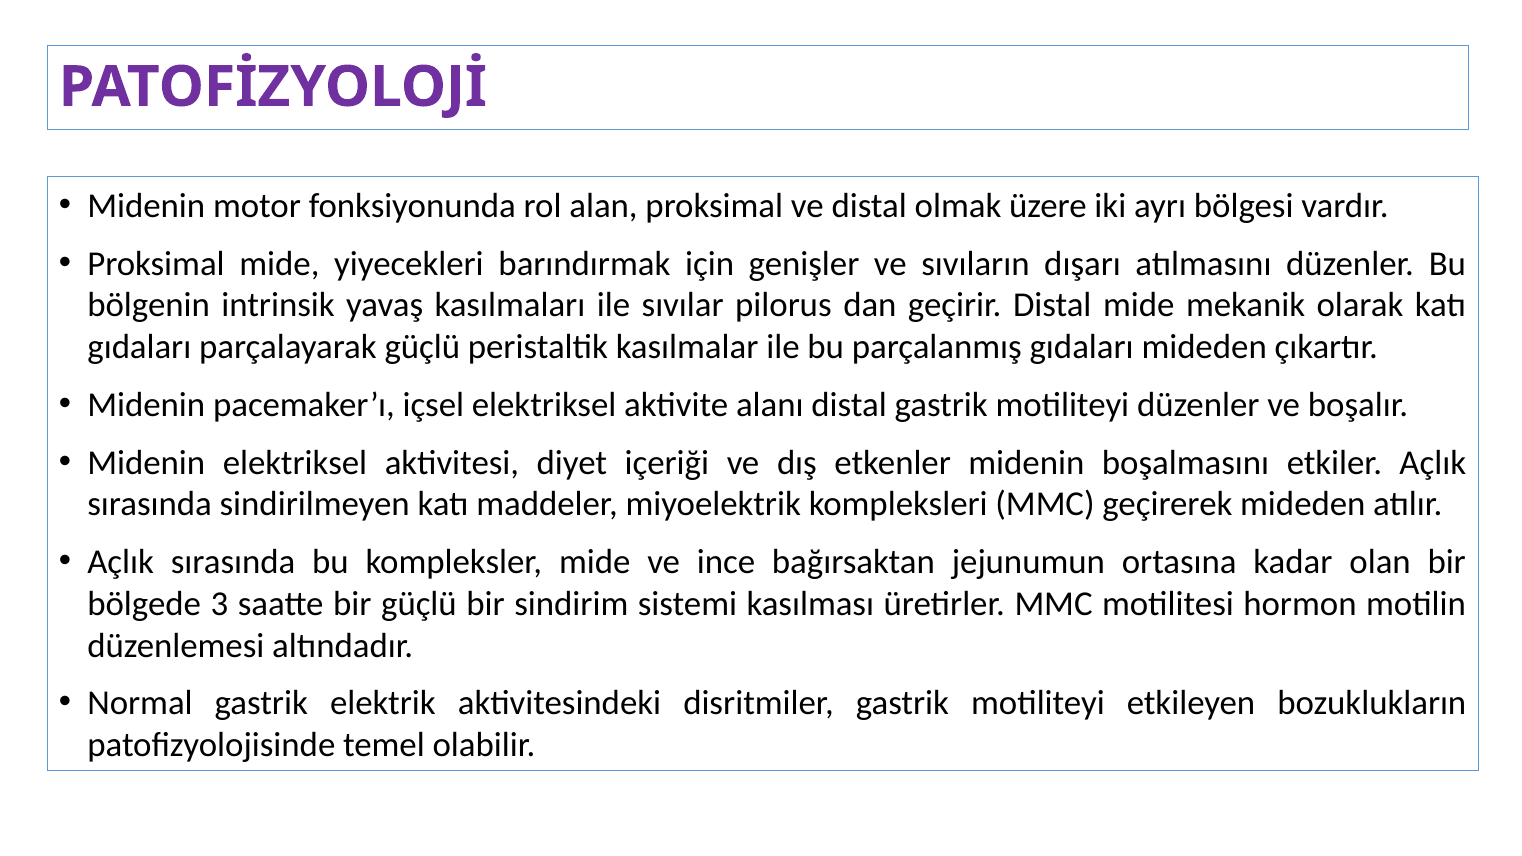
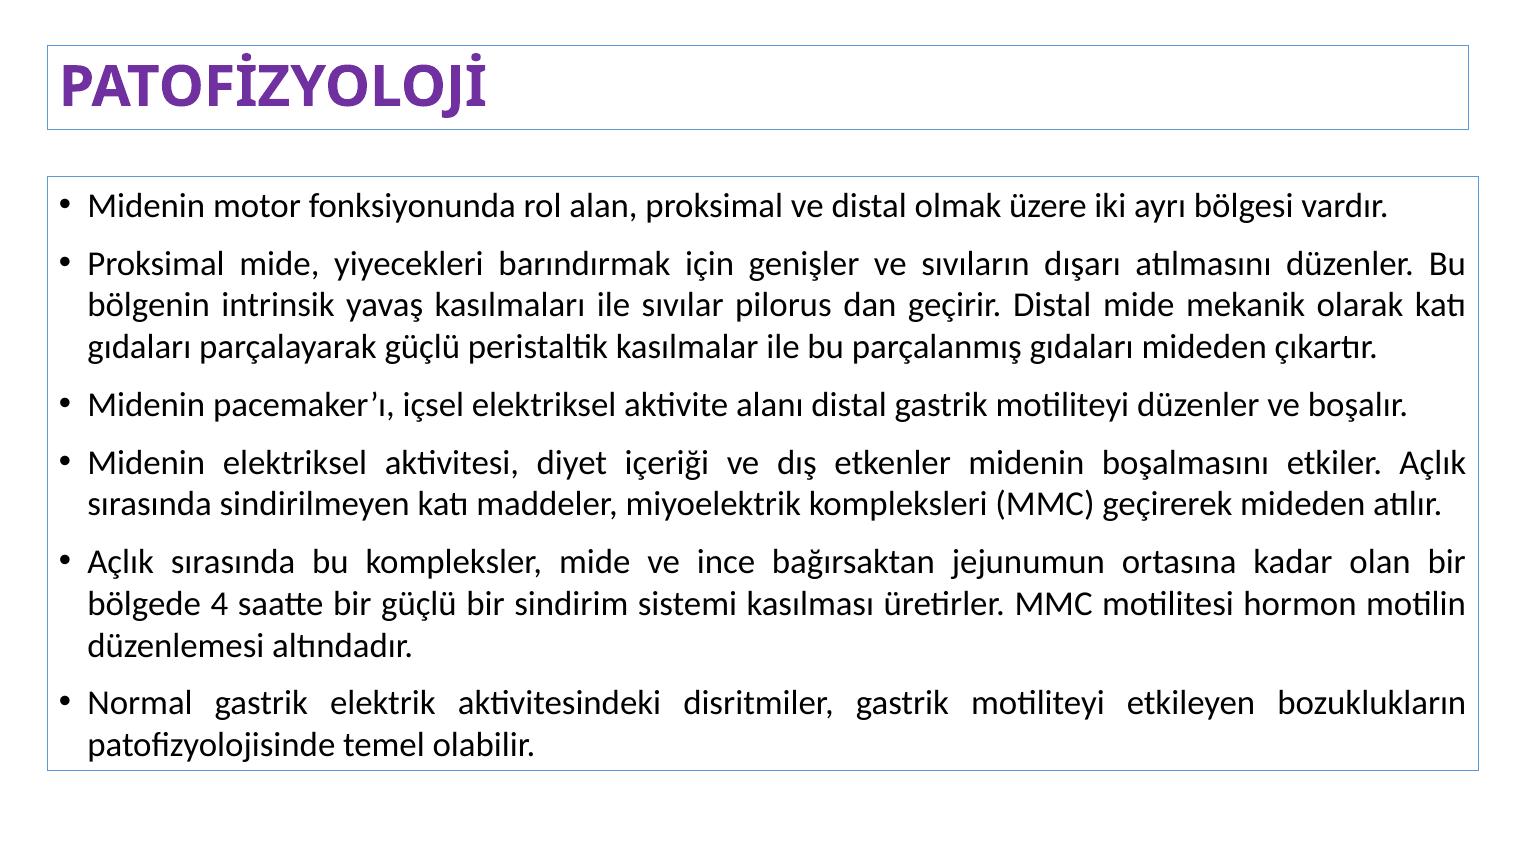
3: 3 -> 4
